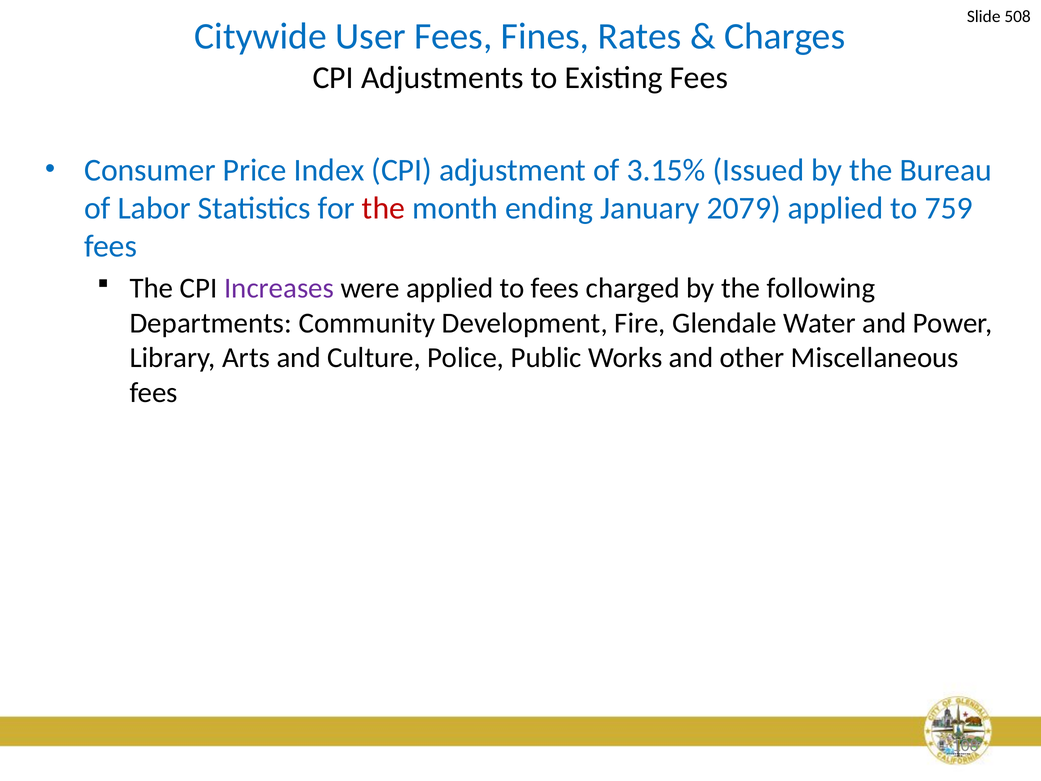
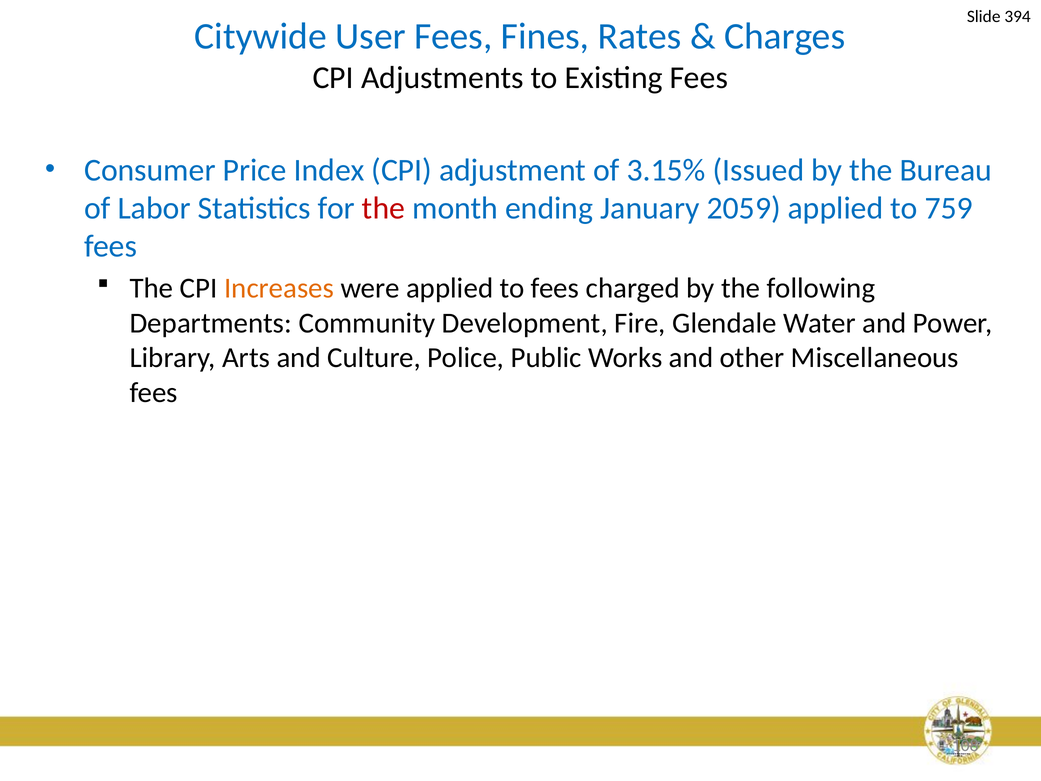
508: 508 -> 394
2079: 2079 -> 2059
Increases colour: purple -> orange
